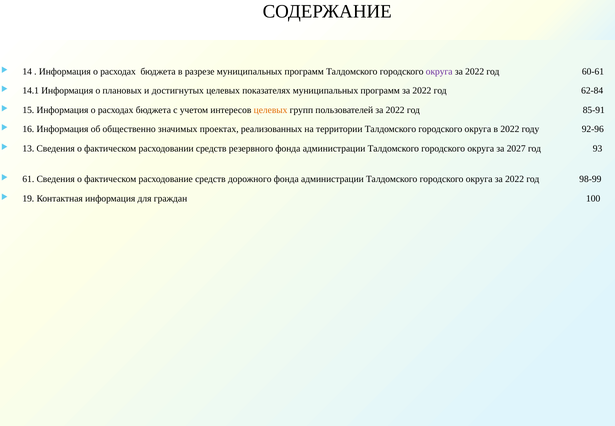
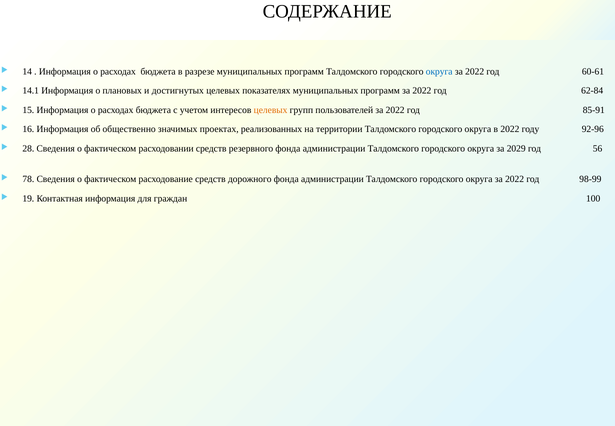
округа at (439, 72) colour: purple -> blue
13: 13 -> 28
2027: 2027 -> 2029
93: 93 -> 56
61: 61 -> 78
